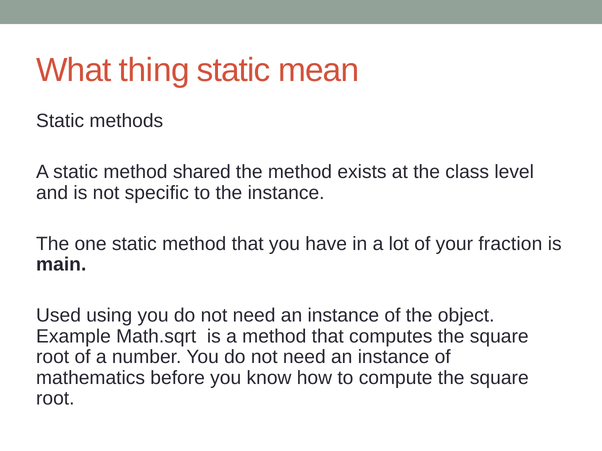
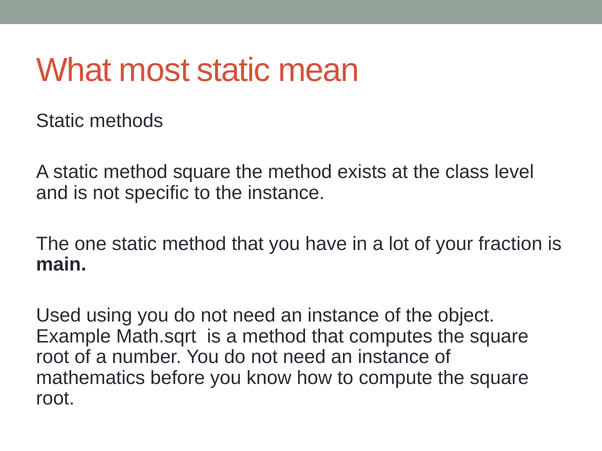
thing: thing -> most
method shared: shared -> square
